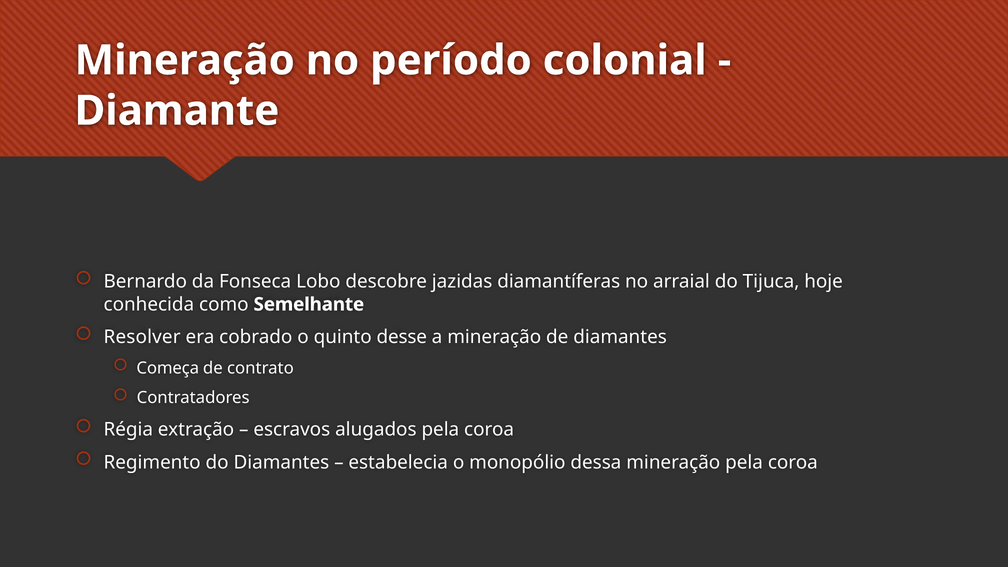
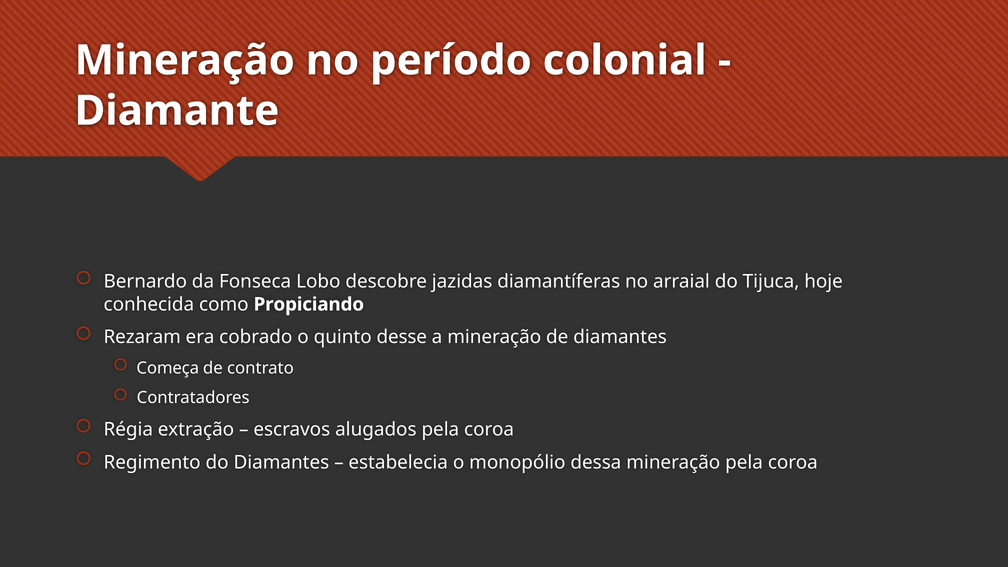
Semelhante: Semelhante -> Propiciando
Resolver: Resolver -> Rezaram
